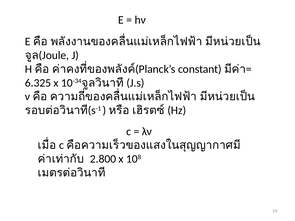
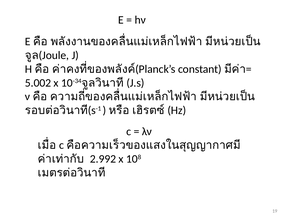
6.325: 6.325 -> 5.002
2.800: 2.800 -> 2.992
